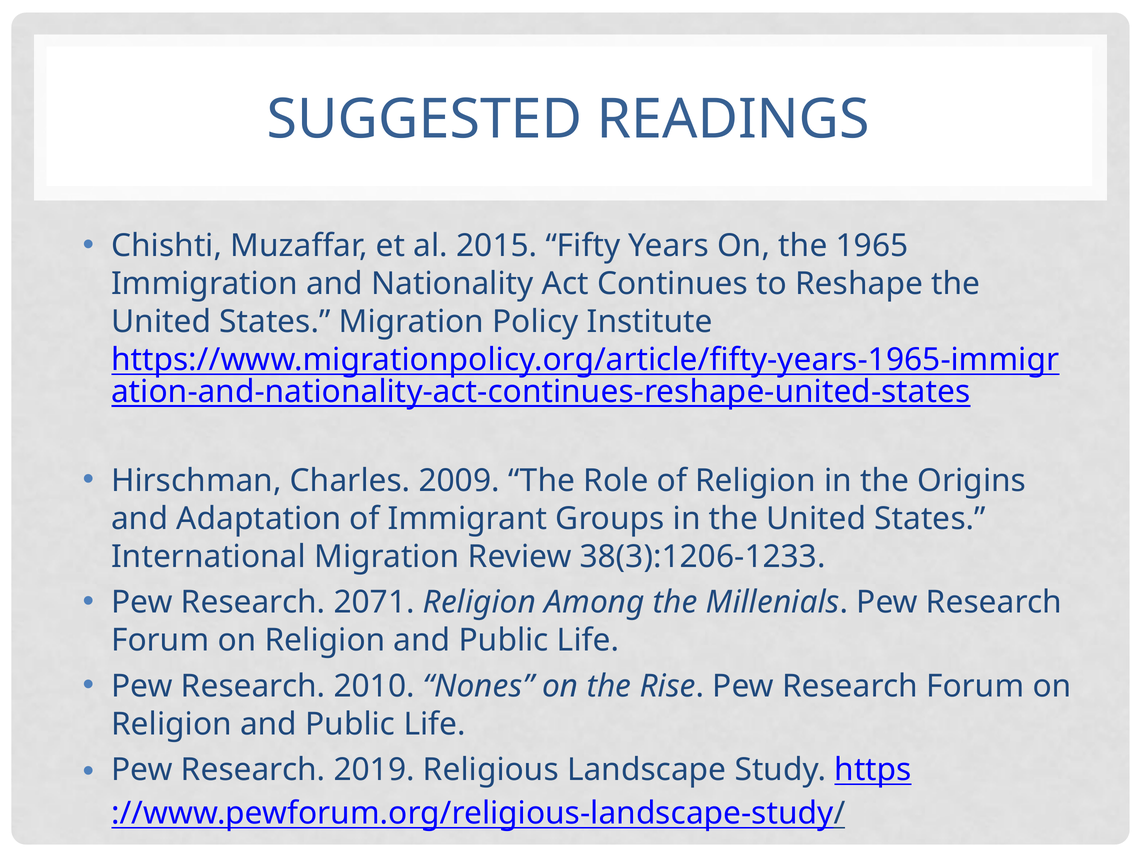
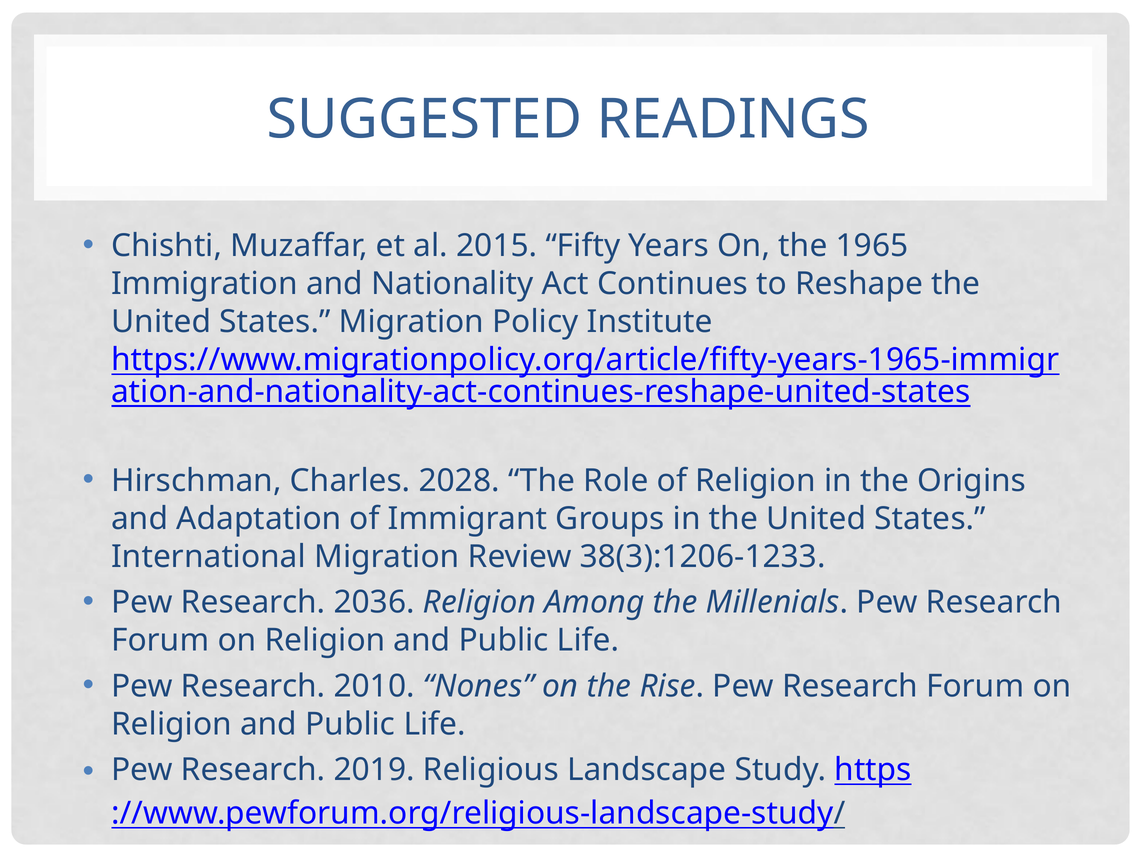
2009: 2009 -> 2028
2071: 2071 -> 2036
